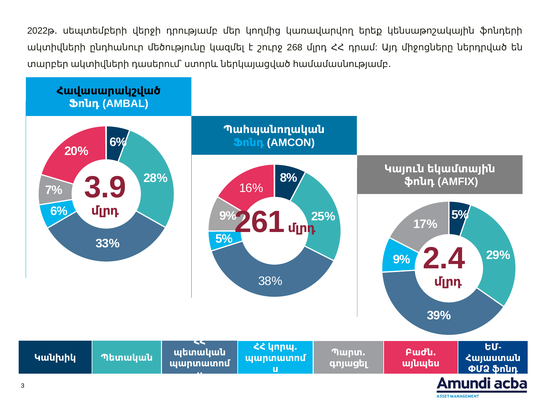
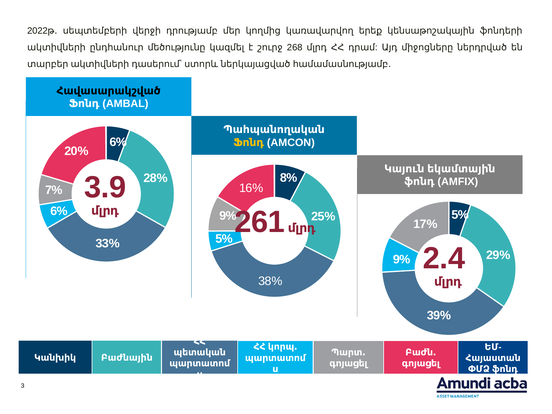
Ֆոնդ at (249, 143) colour: light blue -> yellow
Կանխիկ Պետական: Պետական -> Բաժնային
այնպես at (421, 364): այնպես -> գոյացել
